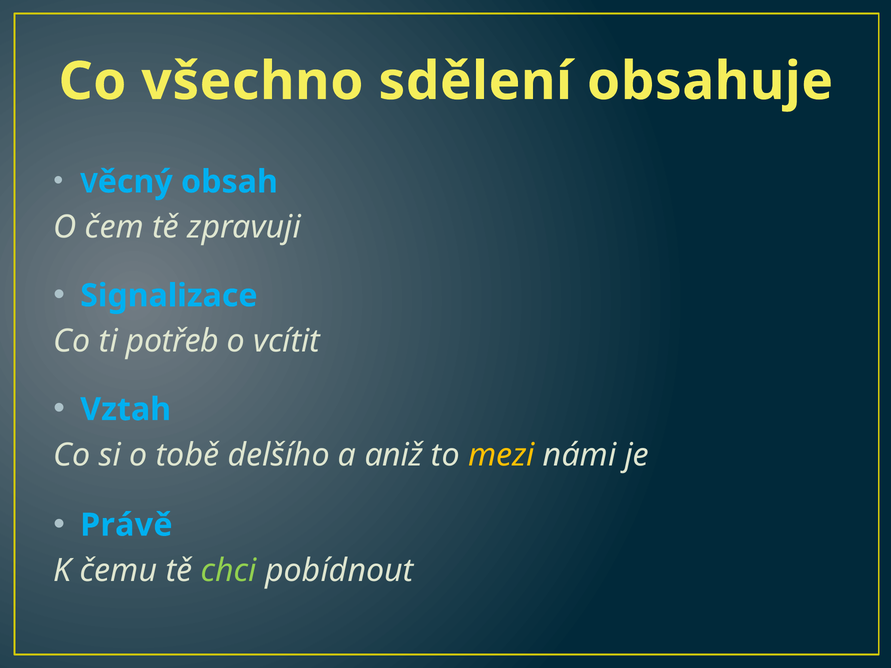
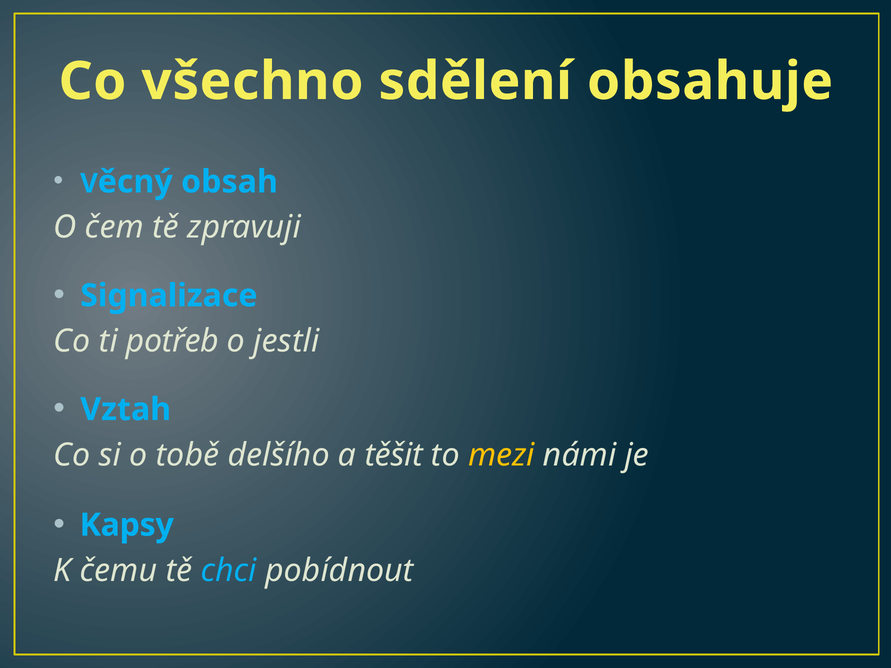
vcítit: vcítit -> jestli
aniž: aniž -> těšit
Právě: Právě -> Kapsy
chci colour: light green -> light blue
